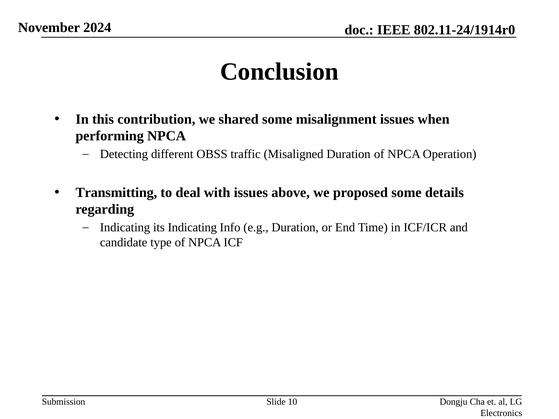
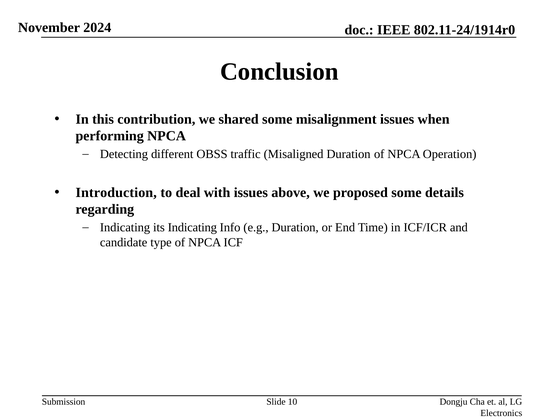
Transmitting: Transmitting -> Introduction
